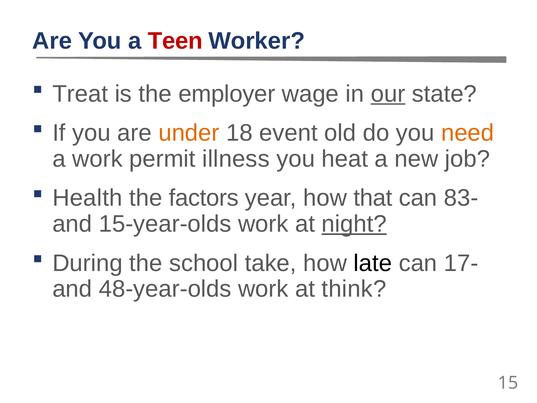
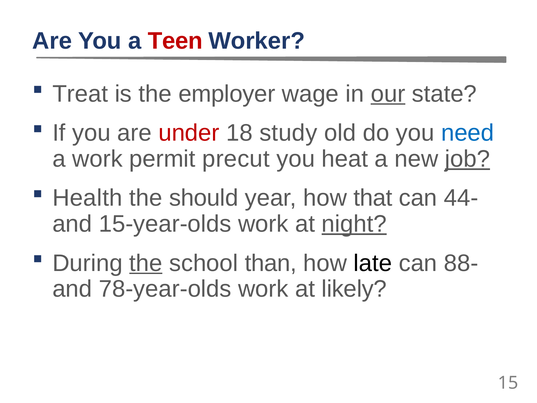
under colour: orange -> red
event: event -> study
need colour: orange -> blue
illness: illness -> precut
job underline: none -> present
factors: factors -> should
83-: 83- -> 44-
the at (146, 263) underline: none -> present
take: take -> than
17-: 17- -> 88-
48-year-olds: 48-year-olds -> 78-year-olds
think: think -> likely
